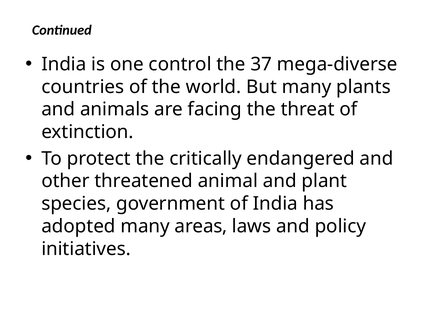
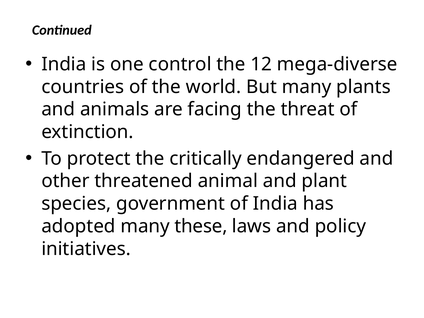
37: 37 -> 12
areas: areas -> these
